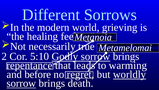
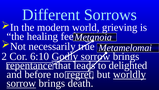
5:10: 5:10 -> 6:10
warming: warming -> delighted
